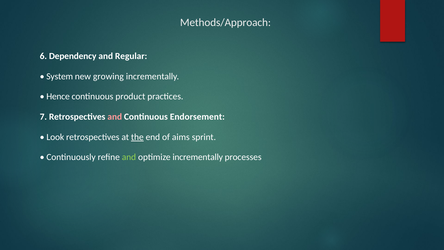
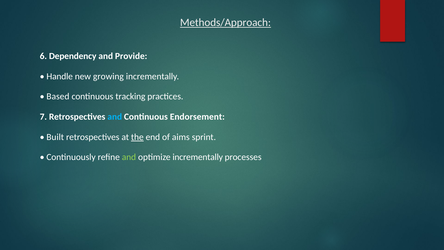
Methods/Approach underline: none -> present
Regular: Regular -> Provide
System: System -> Handle
Hence: Hence -> Based
product: product -> tracking
and at (115, 117) colour: pink -> light blue
Look: Look -> Built
